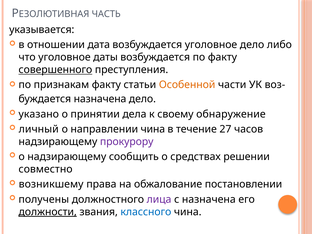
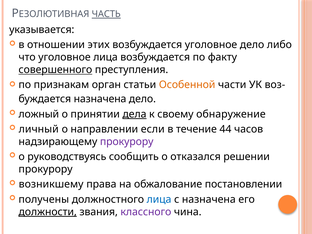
ЧАСТЬ underline: none -> present
дата: дата -> этих
уголовное даты: даты -> лица
признакам факту: факту -> орган
указано: указано -> ложный
дела underline: none -> present
направлении чина: чина -> если
27: 27 -> 44
о надзирающему: надзирающему -> руководствуясь
средствах: средствах -> отказался
совместно at (46, 169): совместно -> прокурору
лица at (159, 199) colour: purple -> blue
классного colour: blue -> purple
